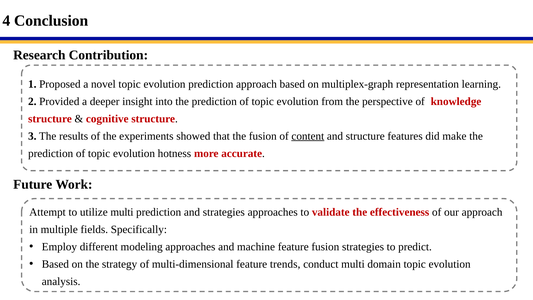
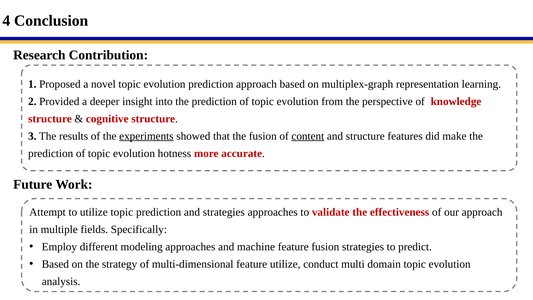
experiments underline: none -> present
utilize multi: multi -> topic
feature trends: trends -> utilize
